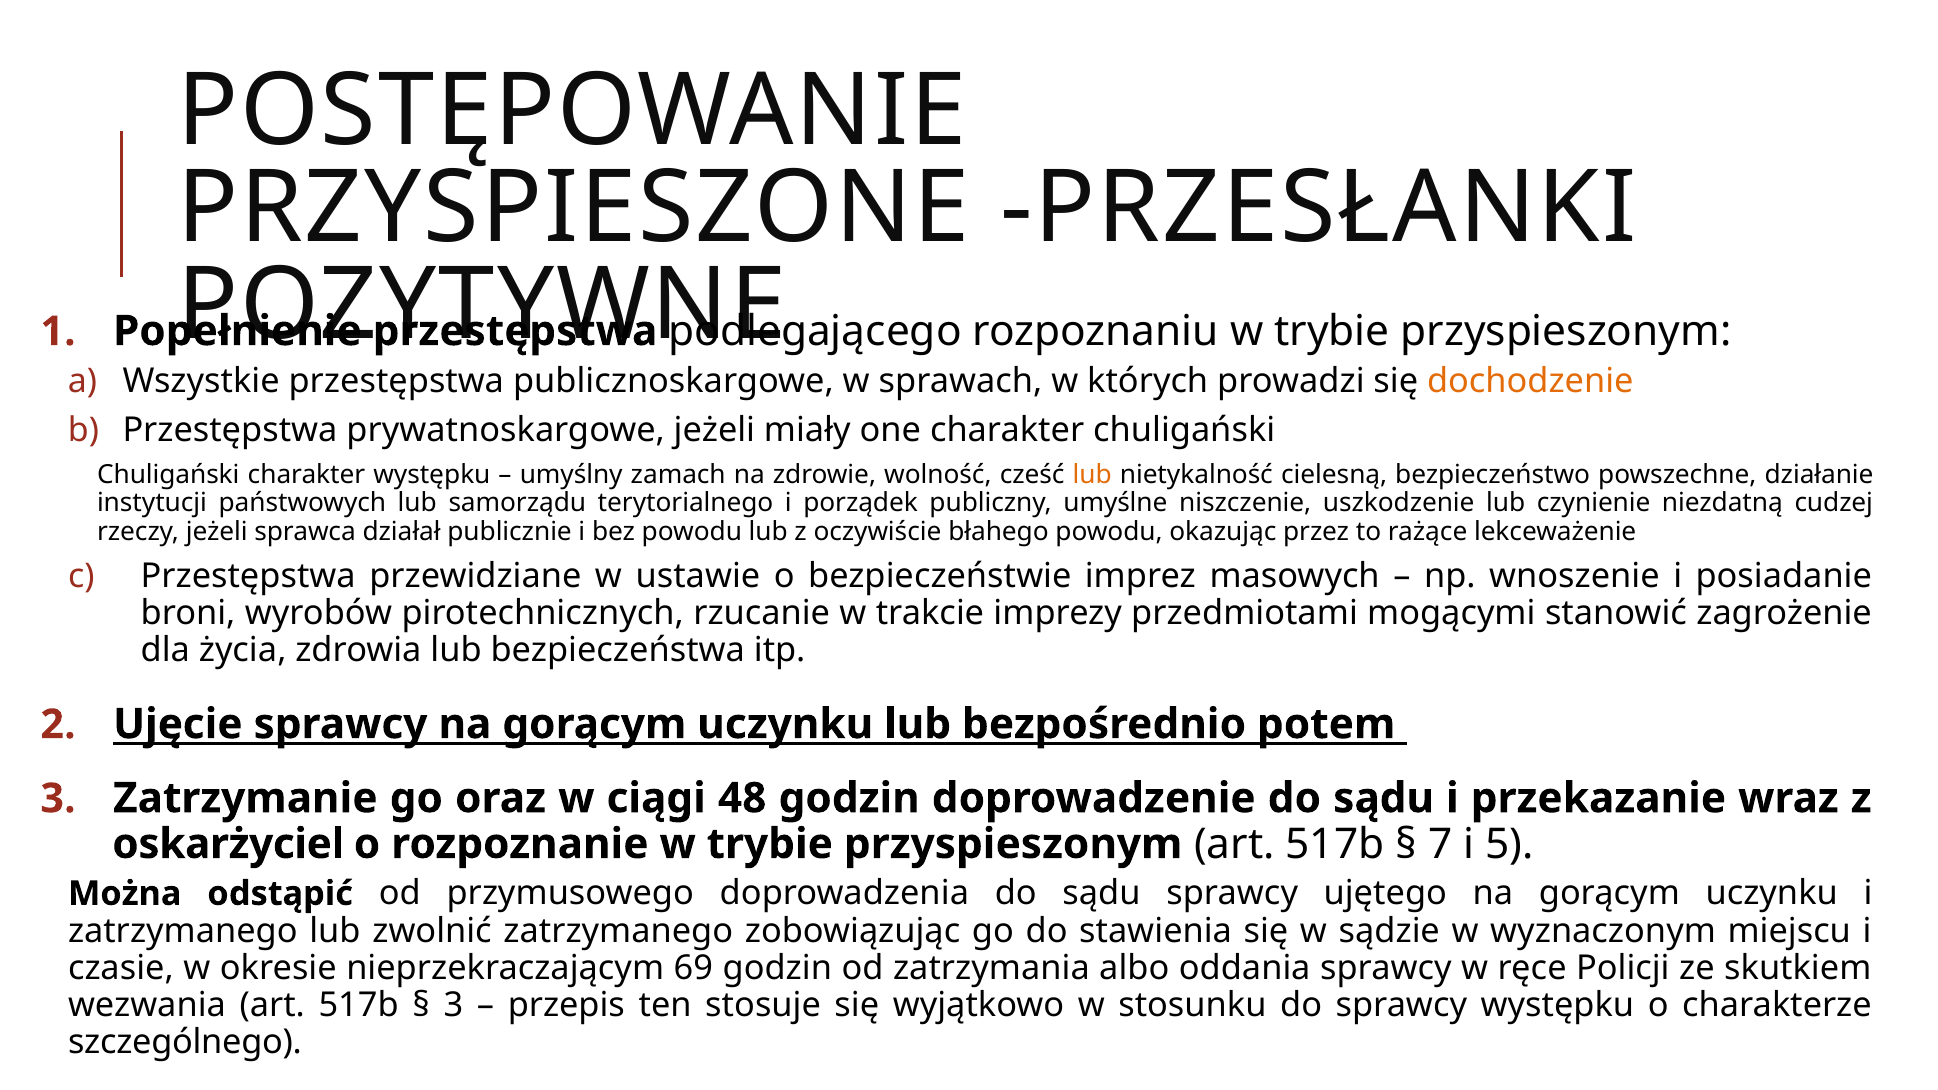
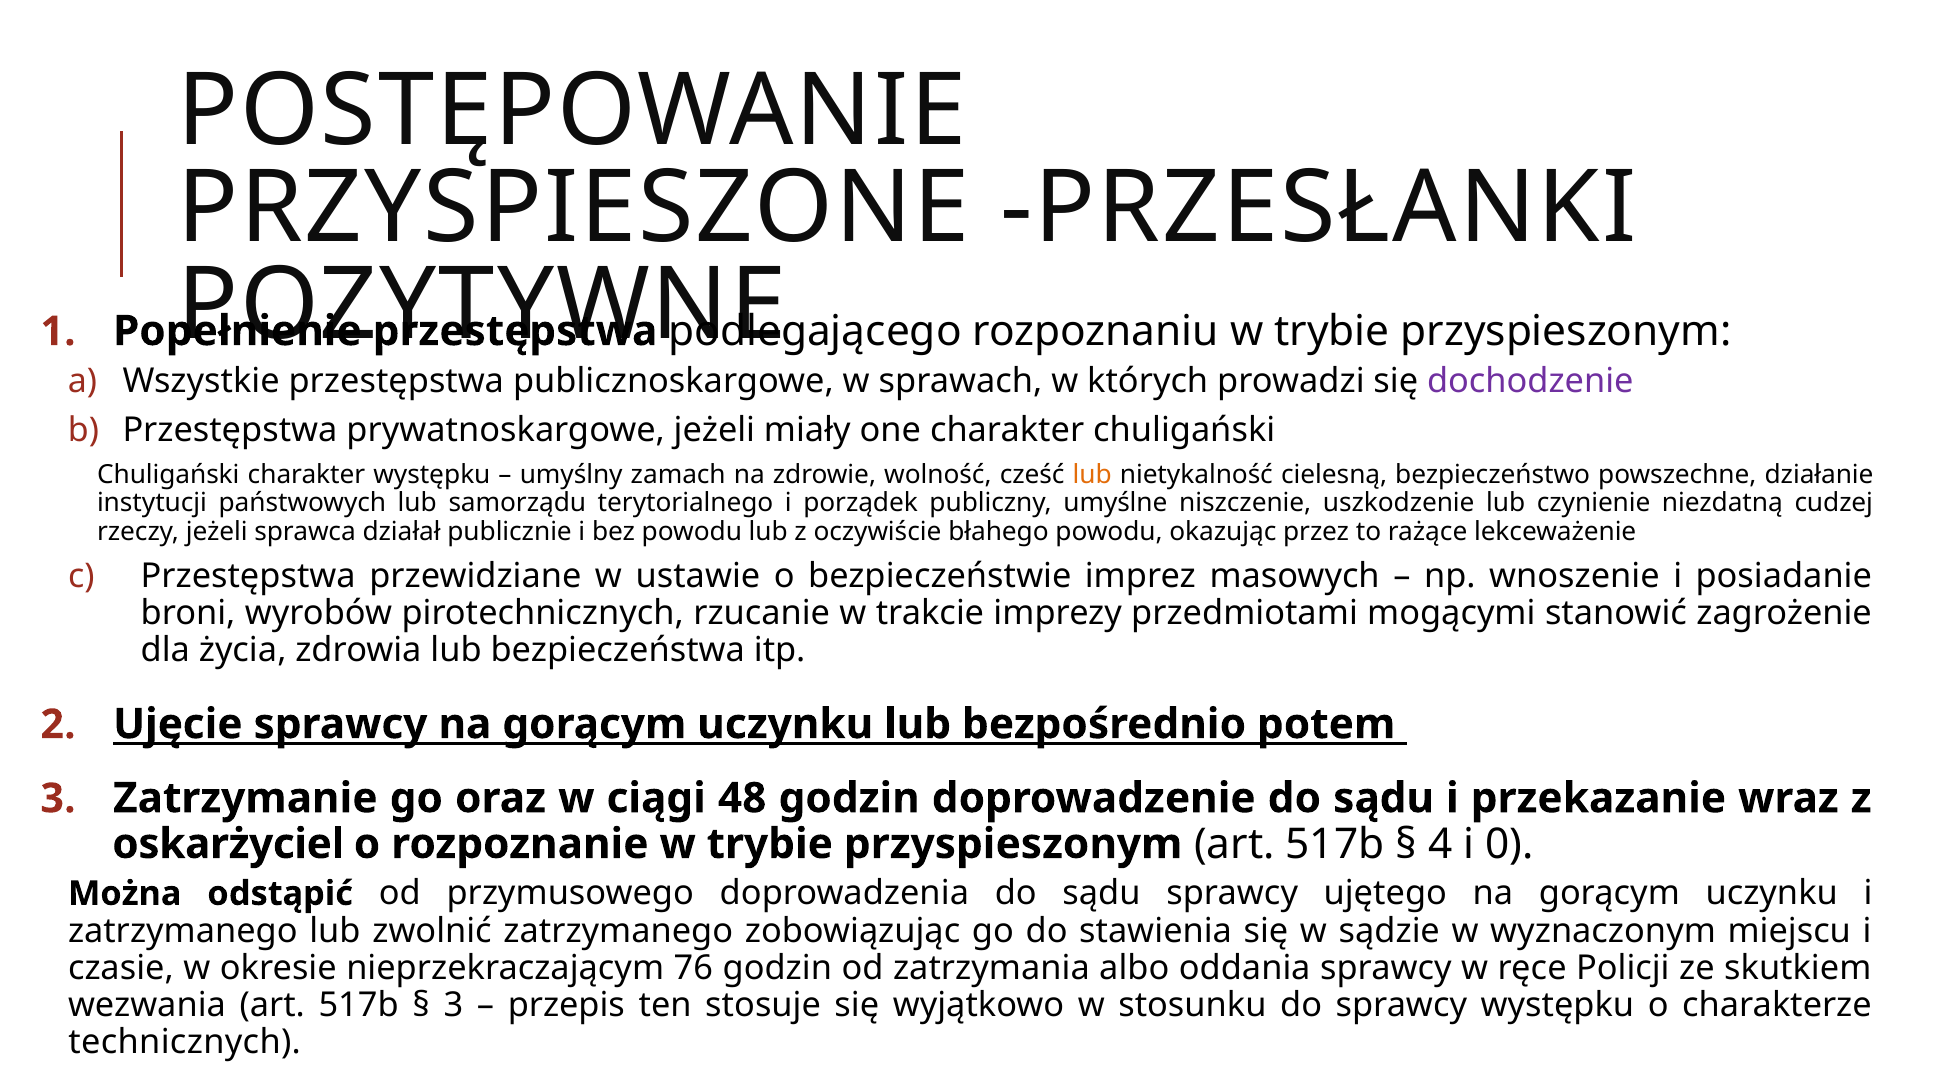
dochodzenie colour: orange -> purple
7: 7 -> 4
5: 5 -> 0
69: 69 -> 76
szczególnego: szczególnego -> technicznych
